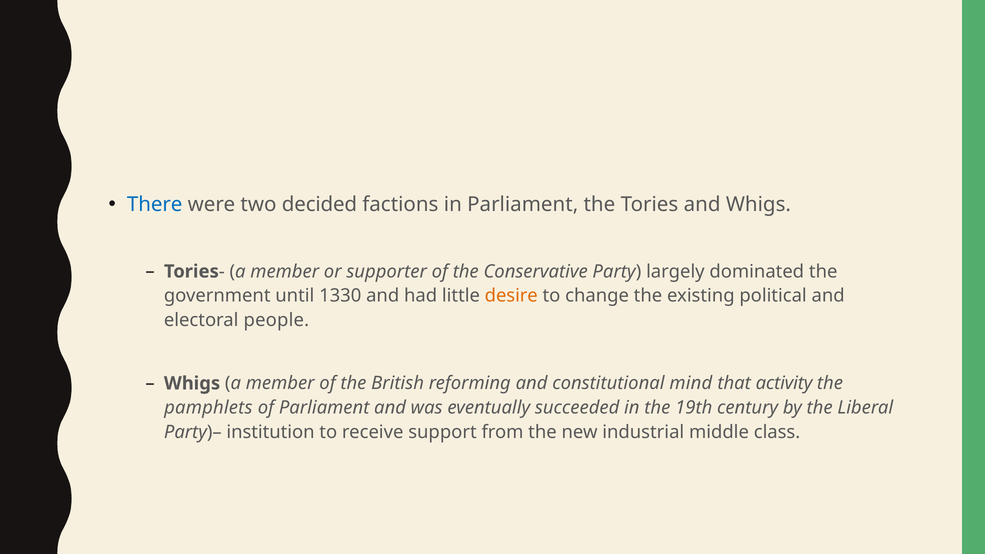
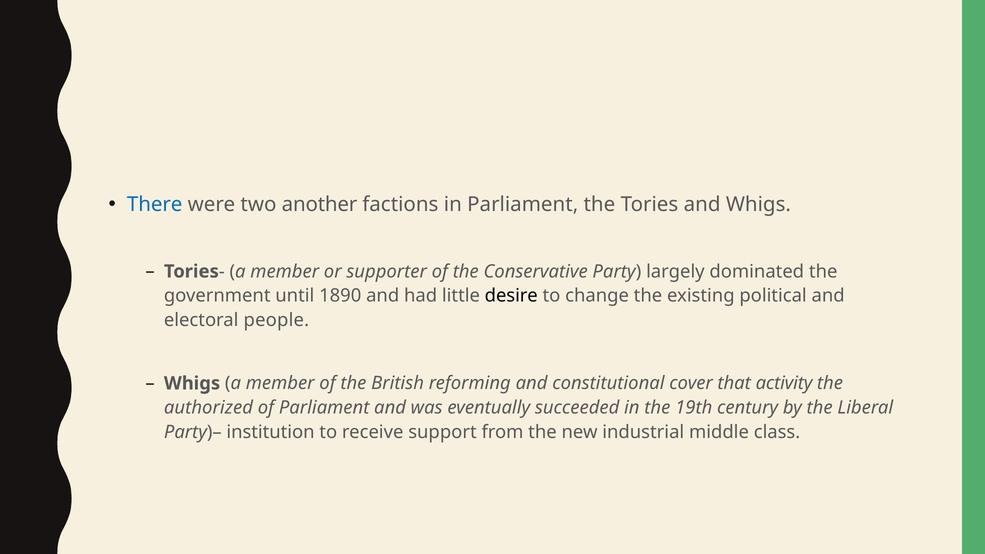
decided: decided -> another
1330: 1330 -> 1890
desire colour: orange -> black
mind: mind -> cover
pamphlets: pamphlets -> authorized
